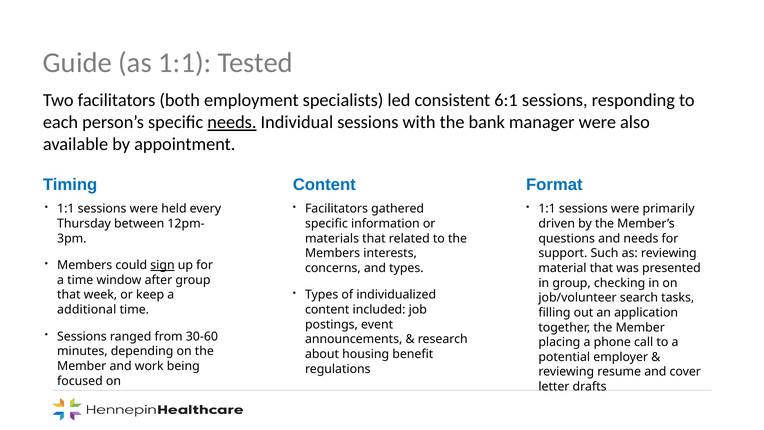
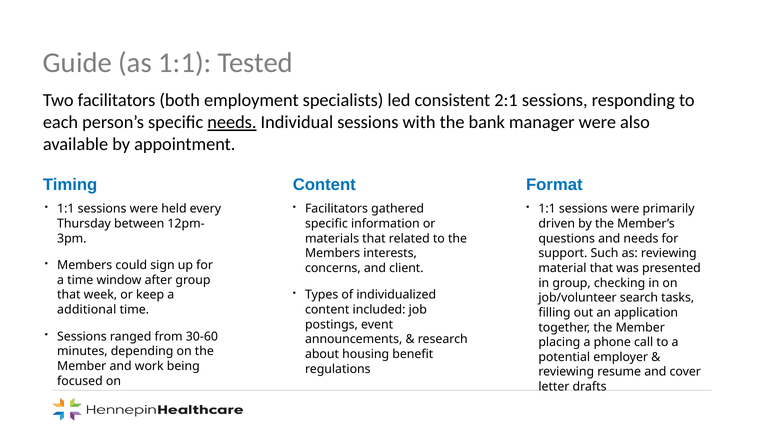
6:1: 6:1 -> 2:1
sign underline: present -> none
and types: types -> client
